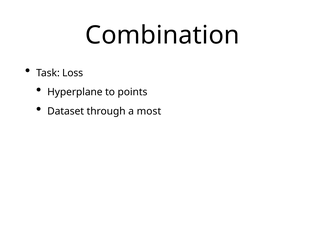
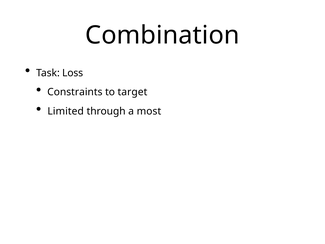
Hyperplane: Hyperplane -> Constraints
points: points -> target
Dataset: Dataset -> Limited
